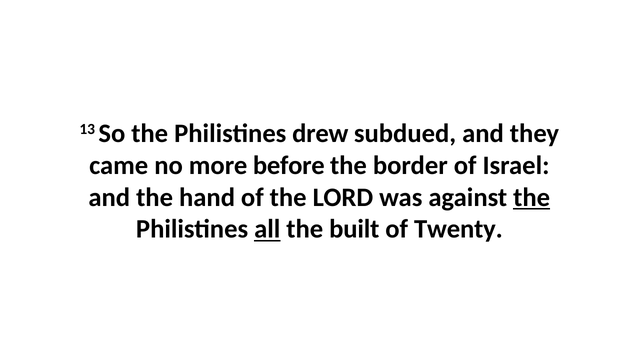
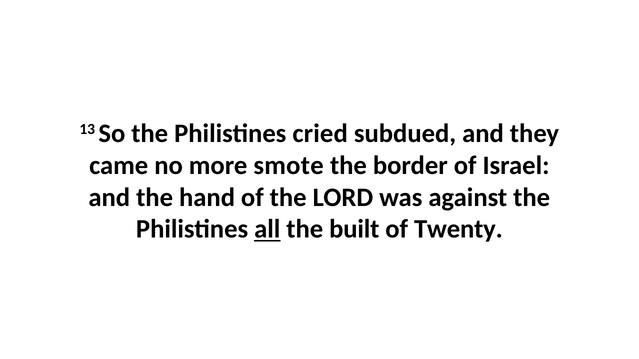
drew: drew -> cried
before: before -> smote
the at (532, 198) underline: present -> none
